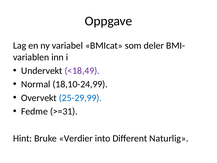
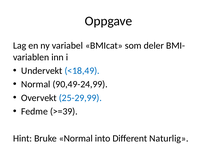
<18,49 colour: purple -> blue
18,10-24,99: 18,10-24,99 -> 90,49-24,99
>=31: >=31 -> >=39
Bruke Verdier: Verdier -> Normal
